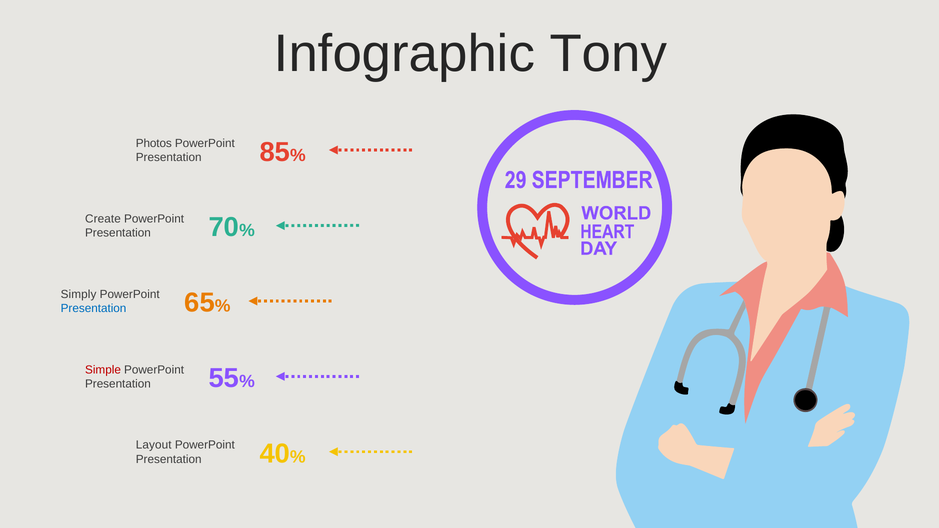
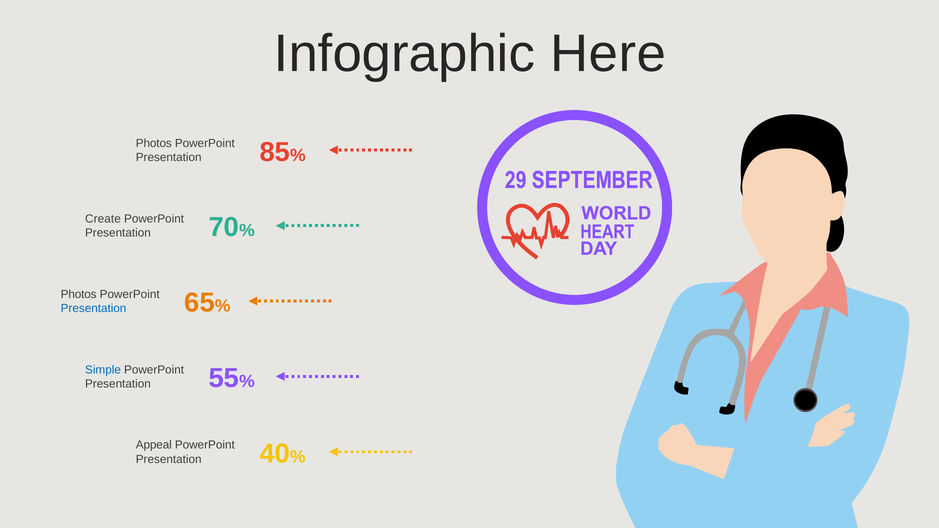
Tony: Tony -> Here
Simply at (79, 294): Simply -> Photos
Simple colour: red -> blue
Layout: Layout -> Appeal
